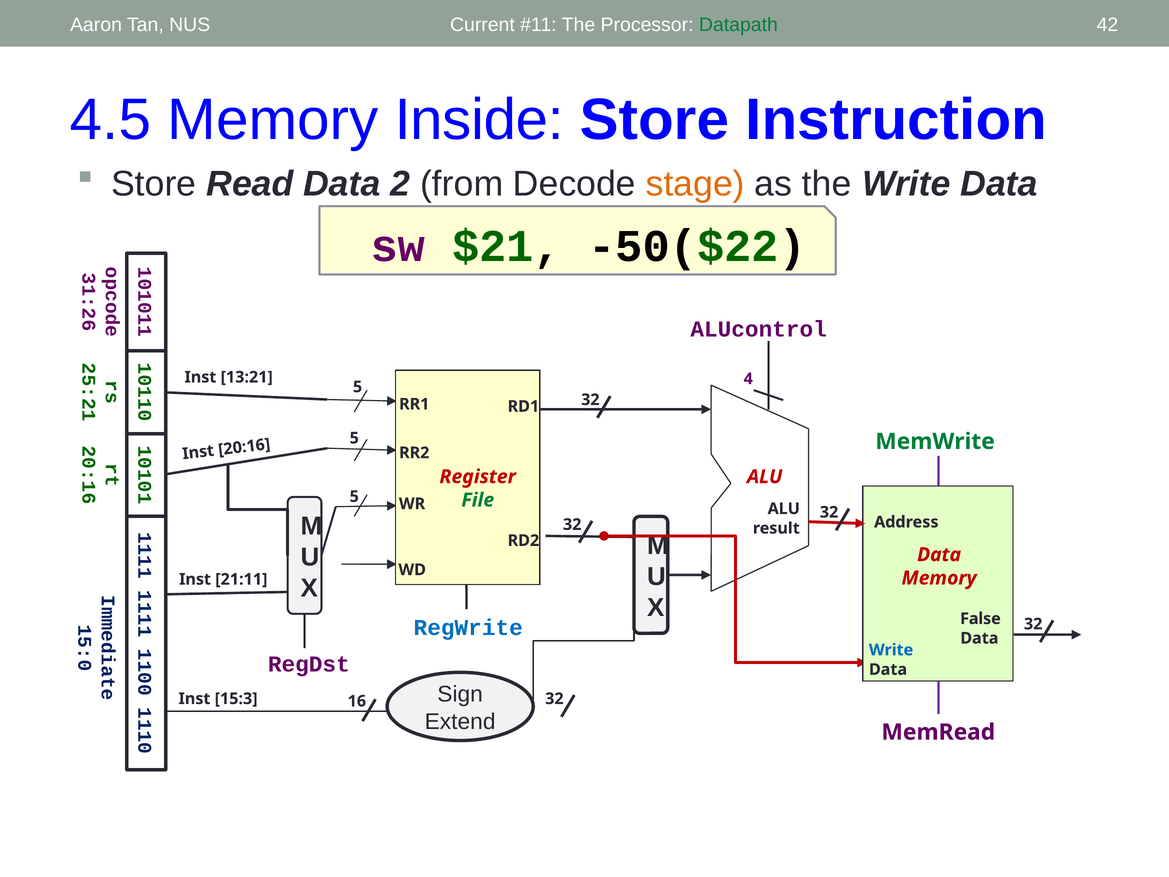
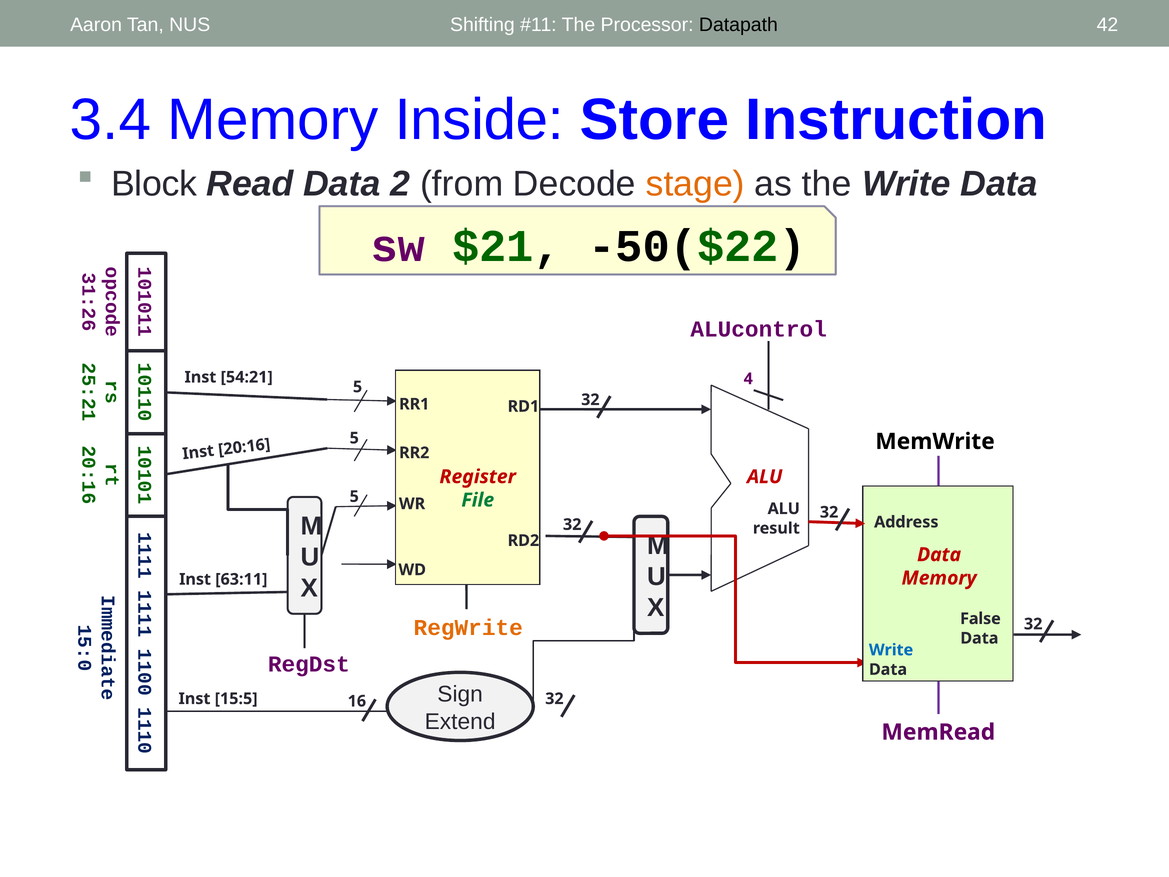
Current: Current -> Shifting
Datapath colour: green -> black
4.5: 4.5 -> 3.4
Store at (154, 184): Store -> Block
13:21: 13:21 -> 54:21
MemWrite colour: green -> black
21:11: 21:11 -> 63:11
RegWrite colour: blue -> orange
15:3: 15:3 -> 15:5
